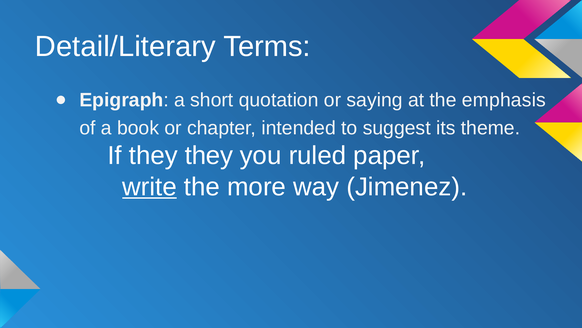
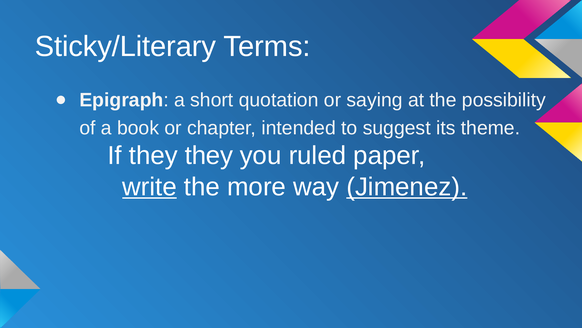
Detail/Literary: Detail/Literary -> Sticky/Literary
emphasis: emphasis -> possibility
Jimenez underline: none -> present
